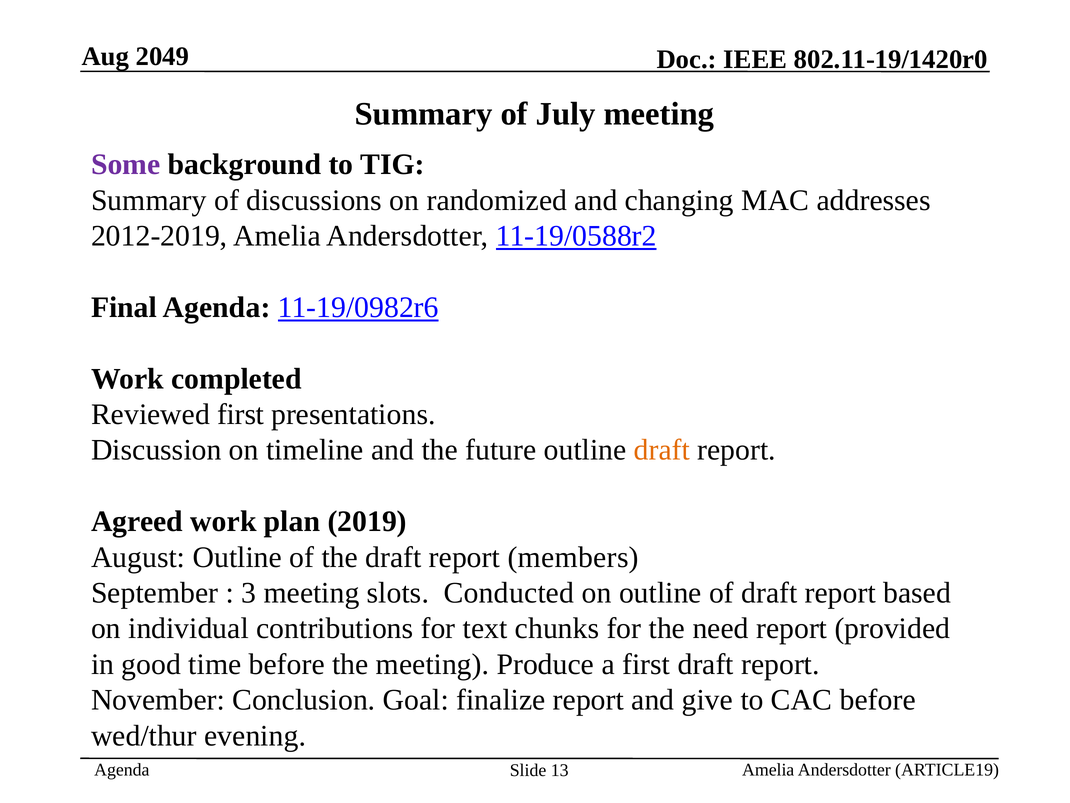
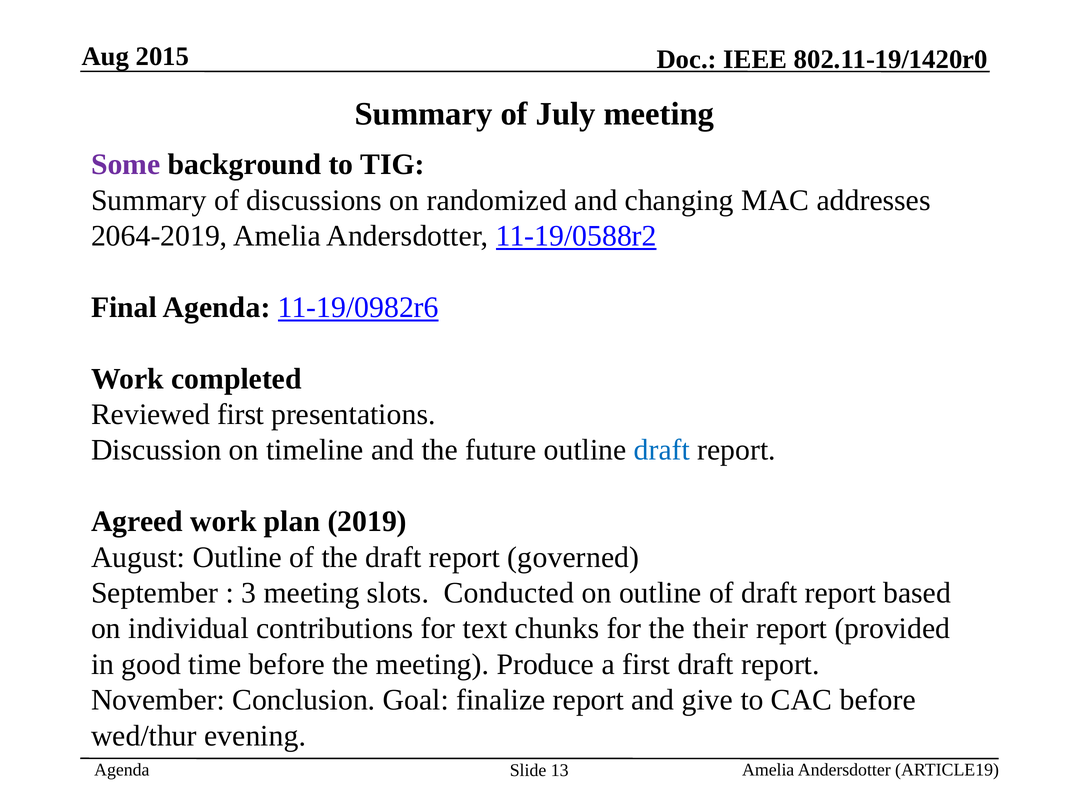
2049: 2049 -> 2015
2012-2019: 2012-2019 -> 2064-2019
draft at (662, 450) colour: orange -> blue
members: members -> governed
need: need -> their
